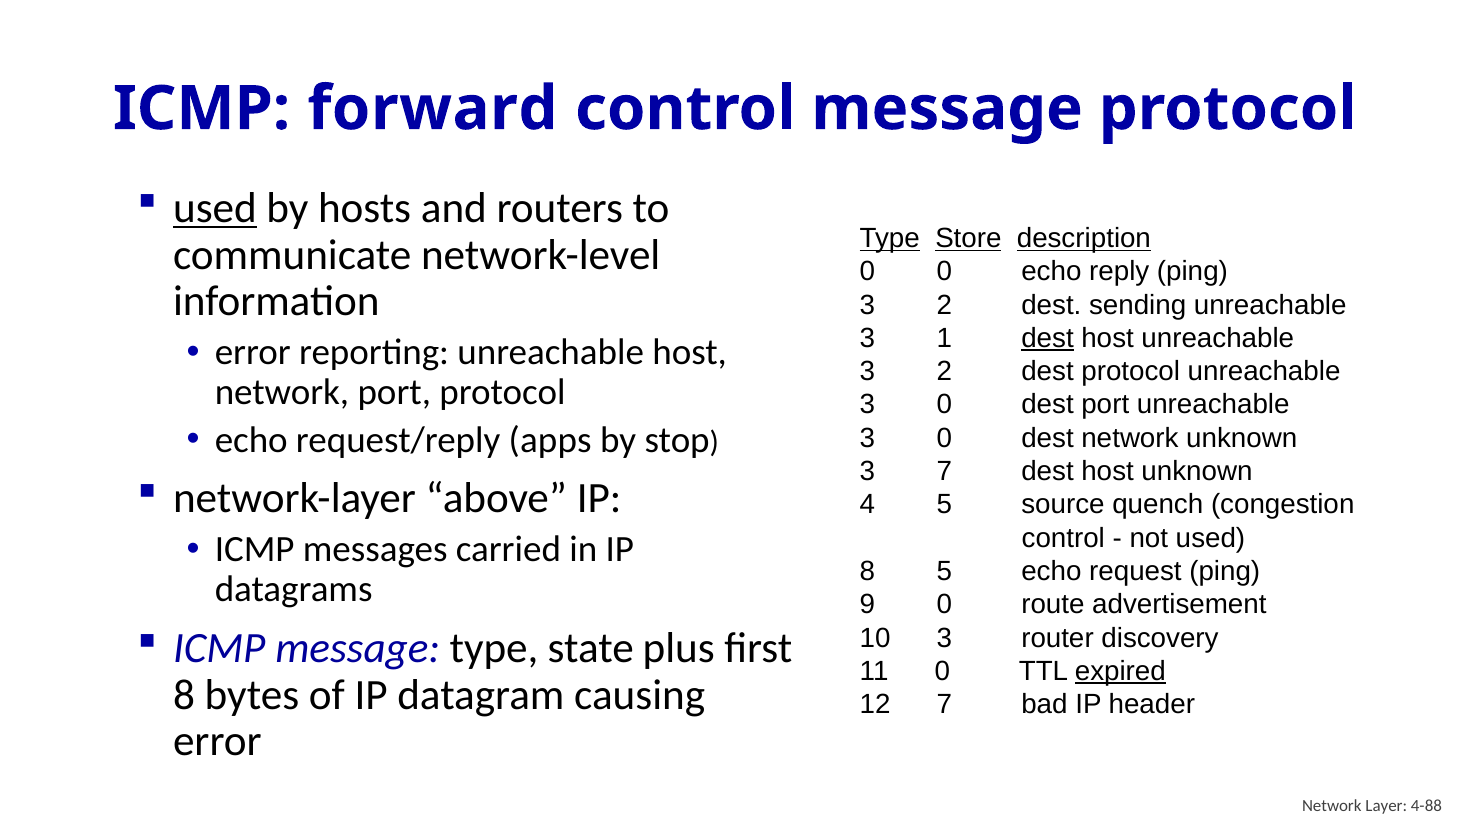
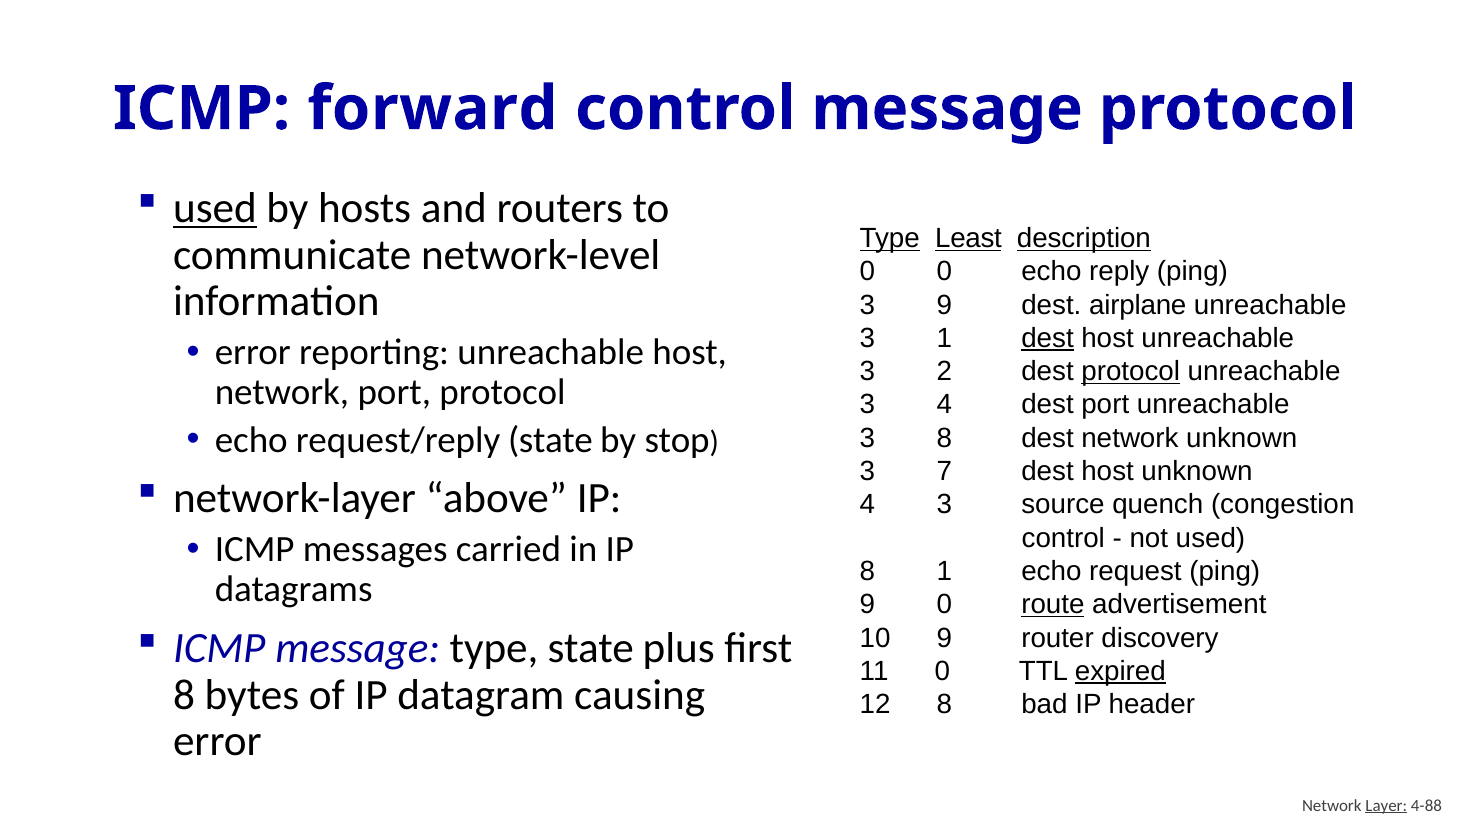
Store: Store -> Least
2 at (944, 305): 2 -> 9
sending: sending -> airplane
protocol at (1131, 372) underline: none -> present
0 at (944, 405): 0 -> 4
request/reply apps: apps -> state
0 at (944, 438): 0 -> 8
4 5: 5 -> 3
8 5: 5 -> 1
route underline: none -> present
10 3: 3 -> 9
12 7: 7 -> 8
Layer underline: none -> present
